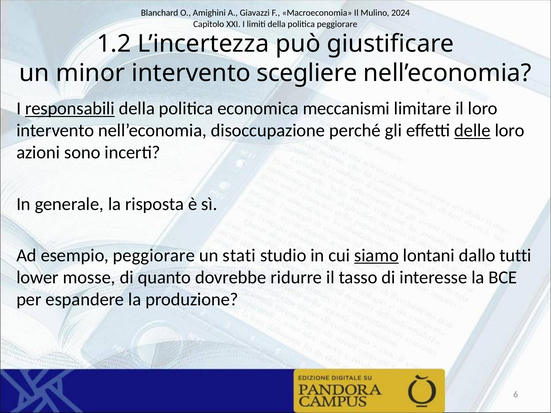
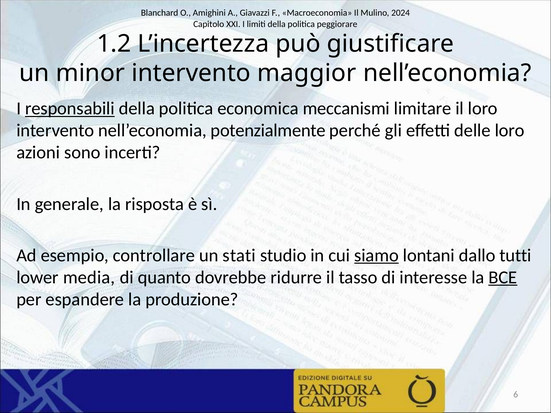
scegliere: scegliere -> maggior
disoccupazione: disoccupazione -> potenzialmente
delle underline: present -> none
esempio peggiorare: peggiorare -> controllare
mosse: mosse -> media
BCE underline: none -> present
